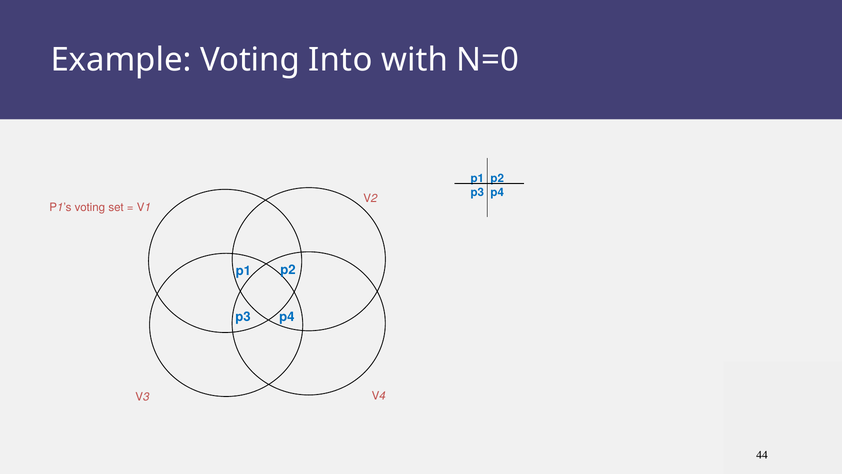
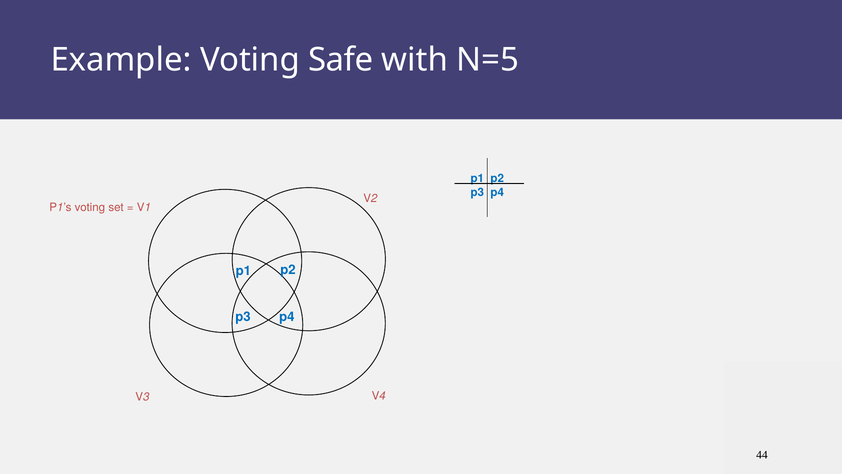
Into: Into -> Safe
N=0: N=0 -> N=5
